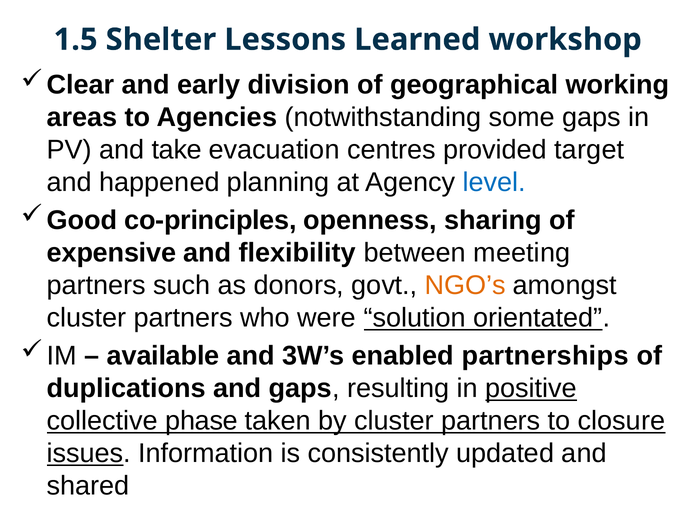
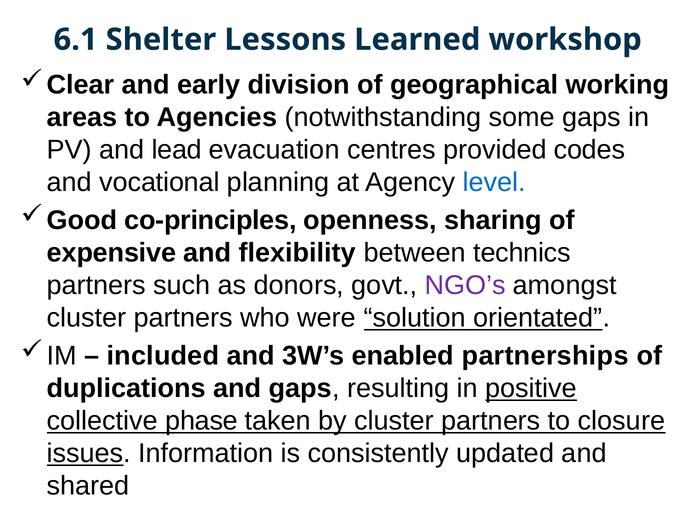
1.5: 1.5 -> 6.1
take: take -> lead
target: target -> codes
happened: happened -> vocational
meeting: meeting -> technics
NGO’s colour: orange -> purple
available: available -> included
